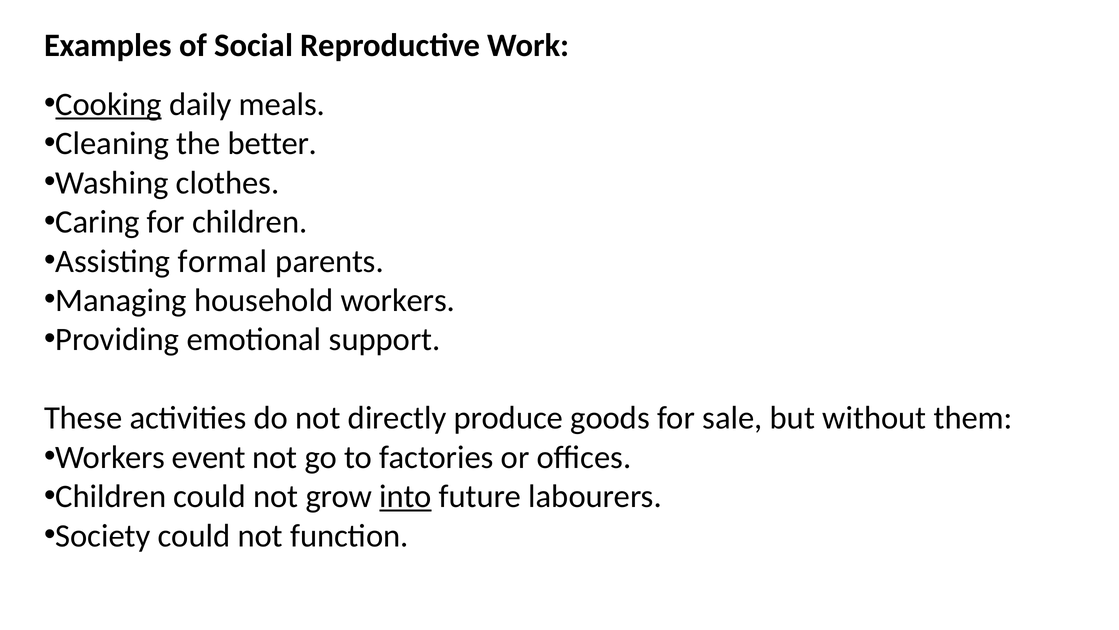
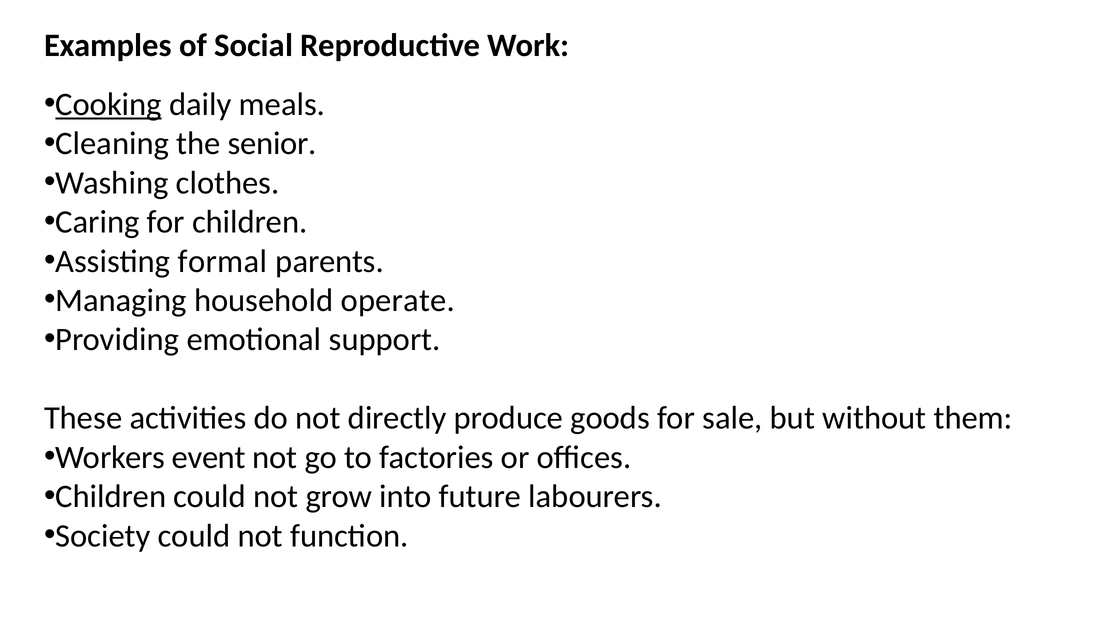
better: better -> senior
household workers: workers -> operate
into underline: present -> none
